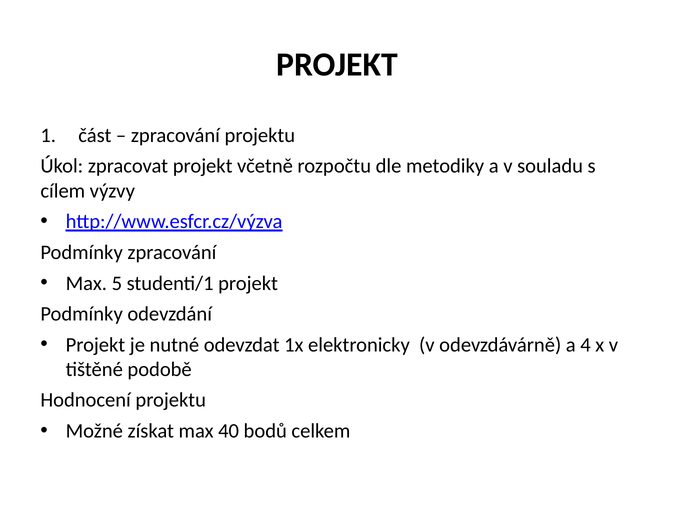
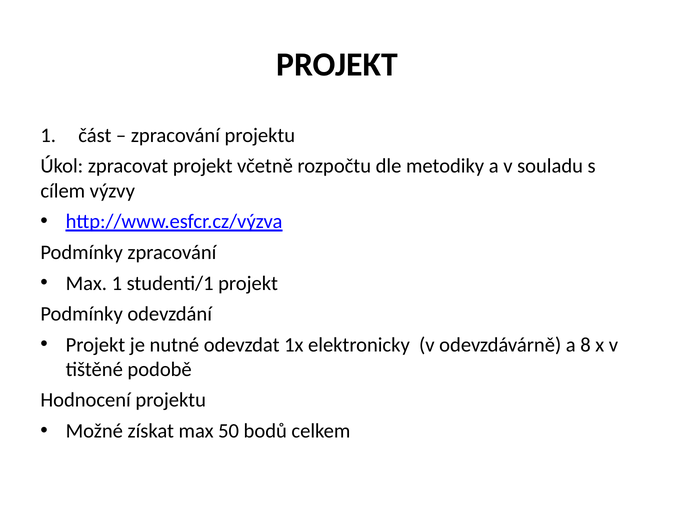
Max 5: 5 -> 1
4: 4 -> 8
40: 40 -> 50
